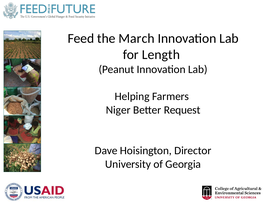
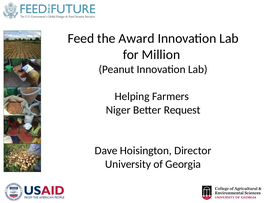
March: March -> Award
Length: Length -> Million
